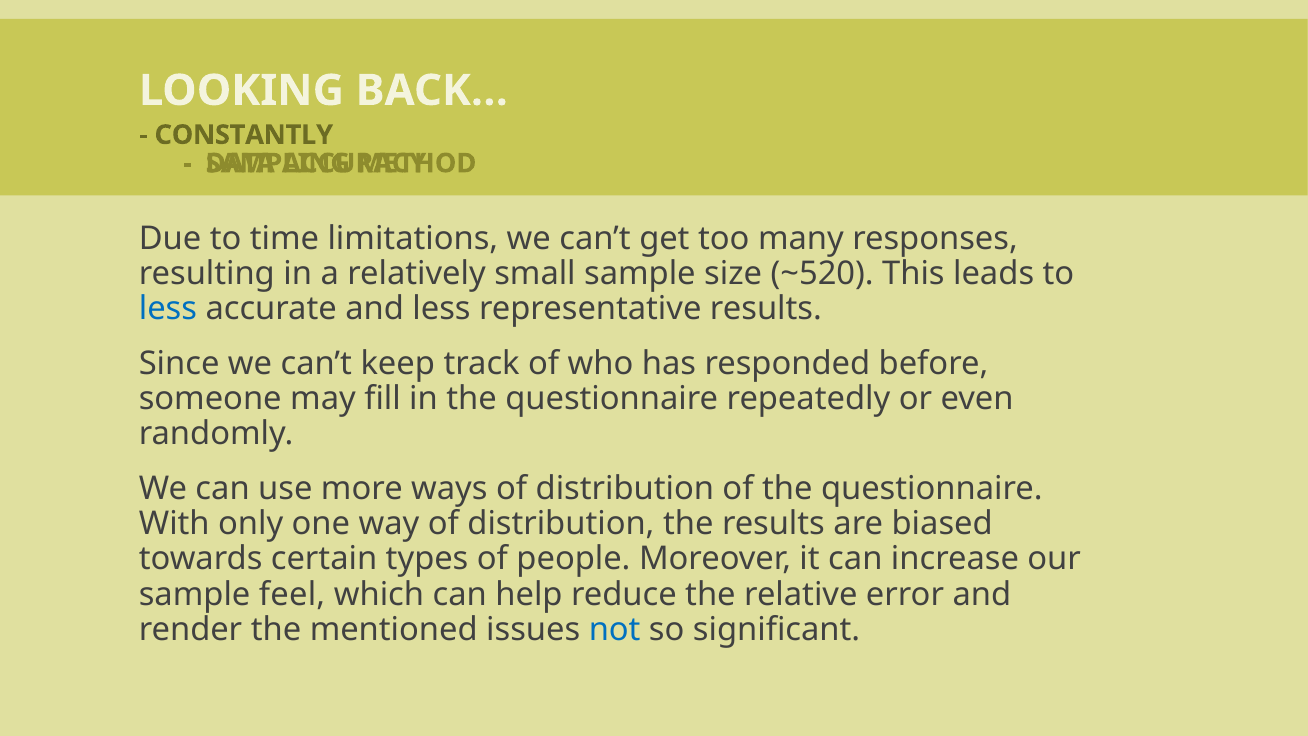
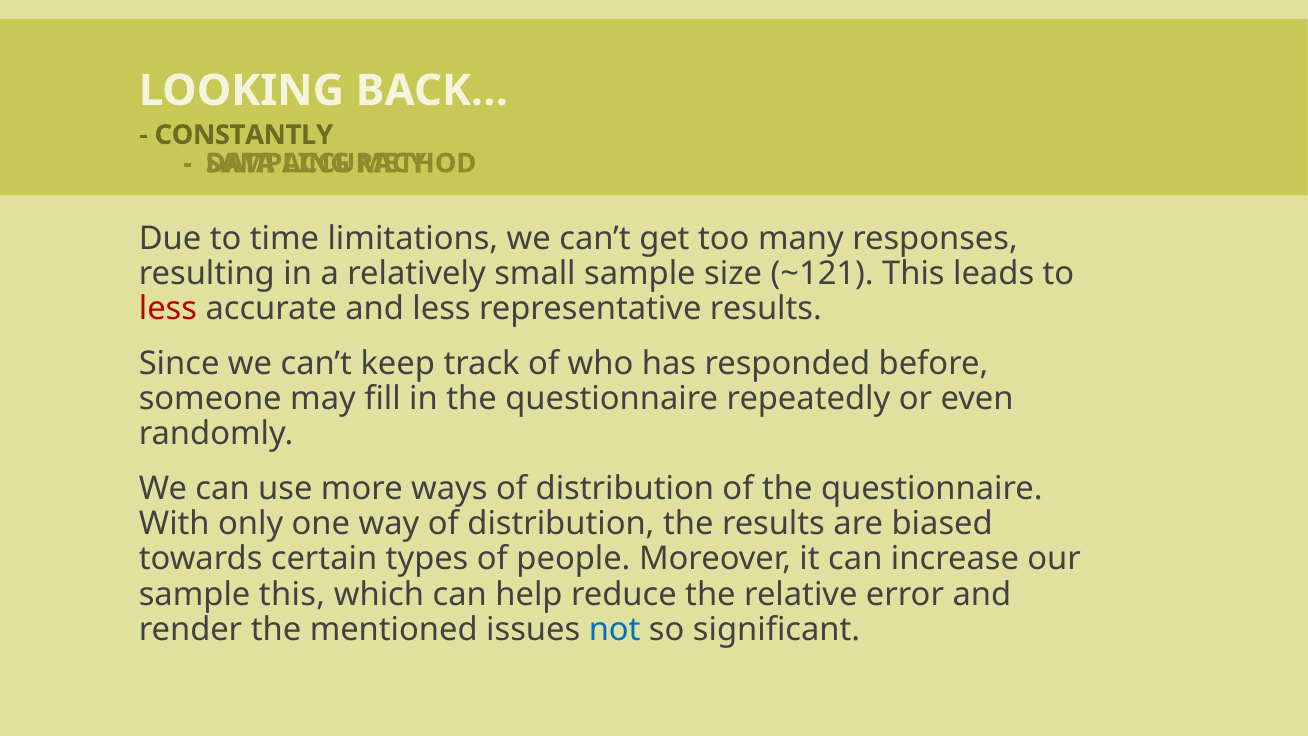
~520: ~520 -> ~121
less at (168, 309) colour: blue -> red
sample feel: feel -> this
